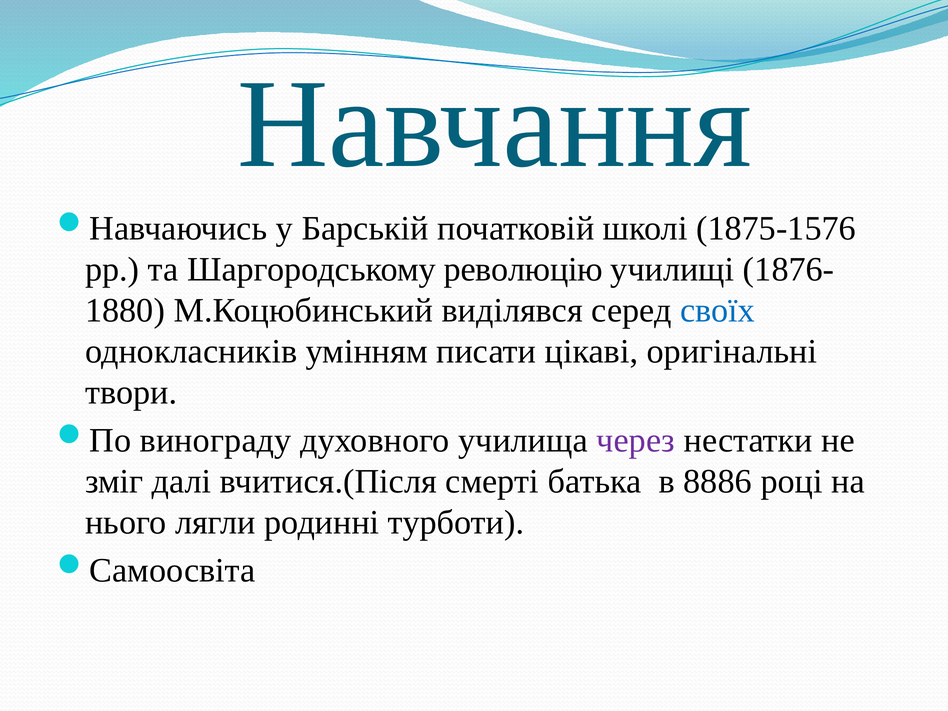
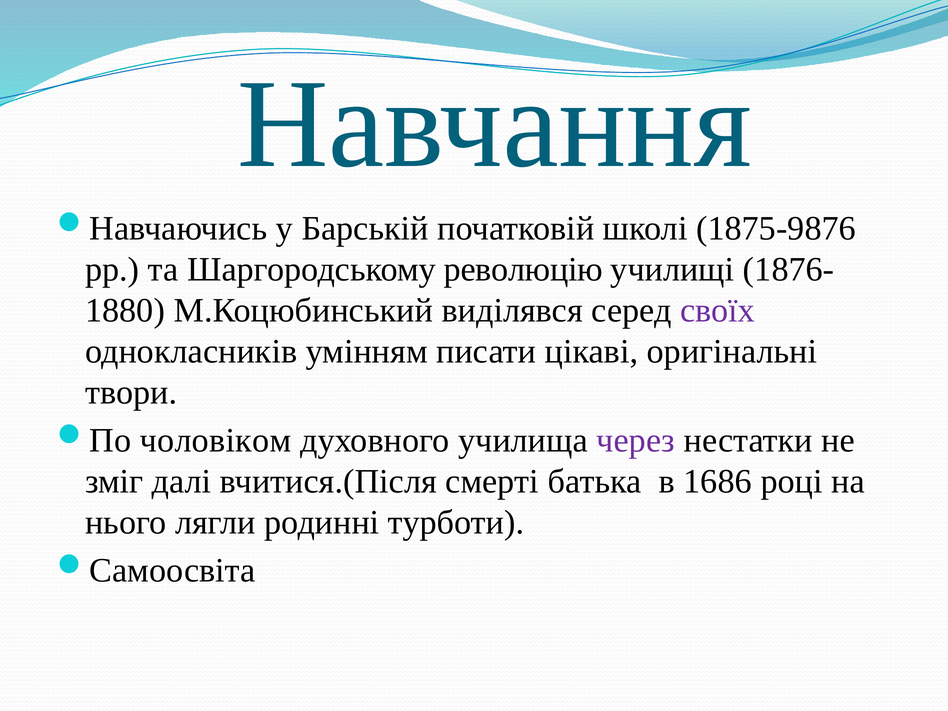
1875-1576: 1875-1576 -> 1875-9876
своїх colour: blue -> purple
винограду: винограду -> чоловіком
8886: 8886 -> 1686
